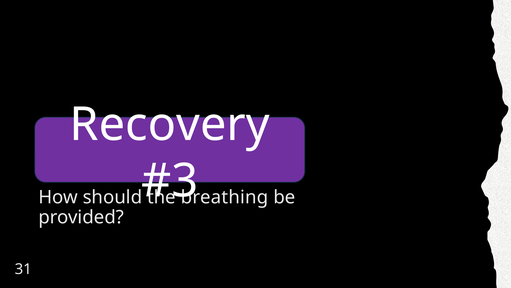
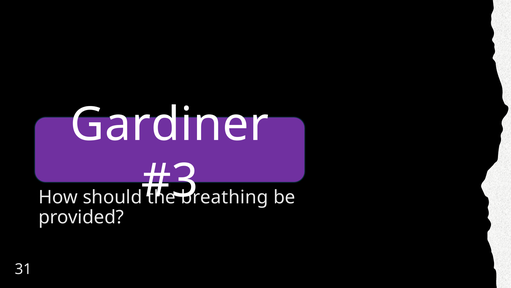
Recovery: Recovery -> Gardiner
